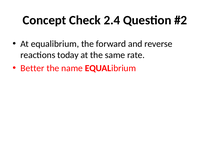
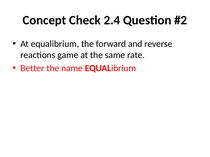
today: today -> game
